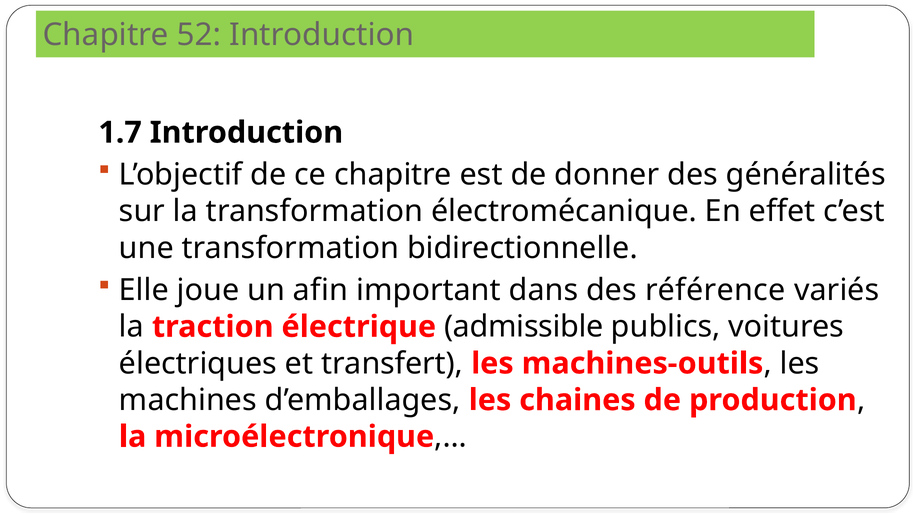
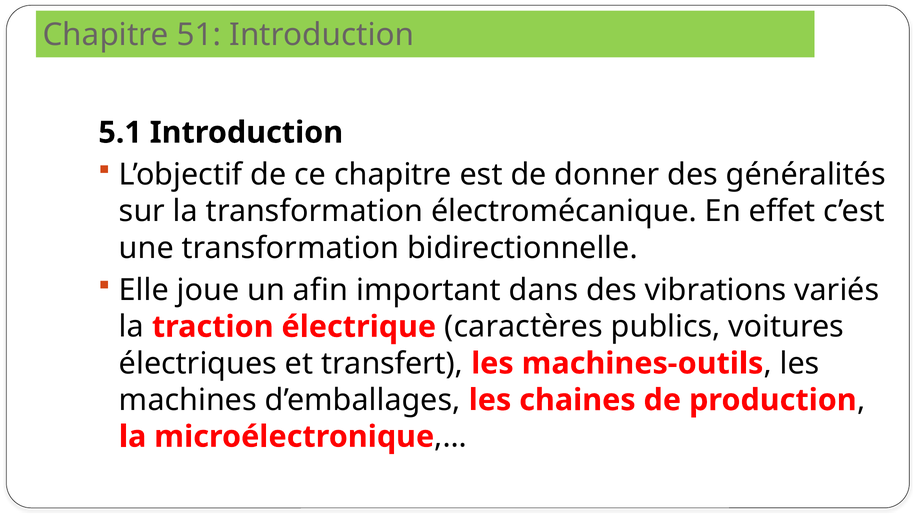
52: 52 -> 51
1.7: 1.7 -> 5.1
référence: référence -> vibrations
admissible: admissible -> caractères
